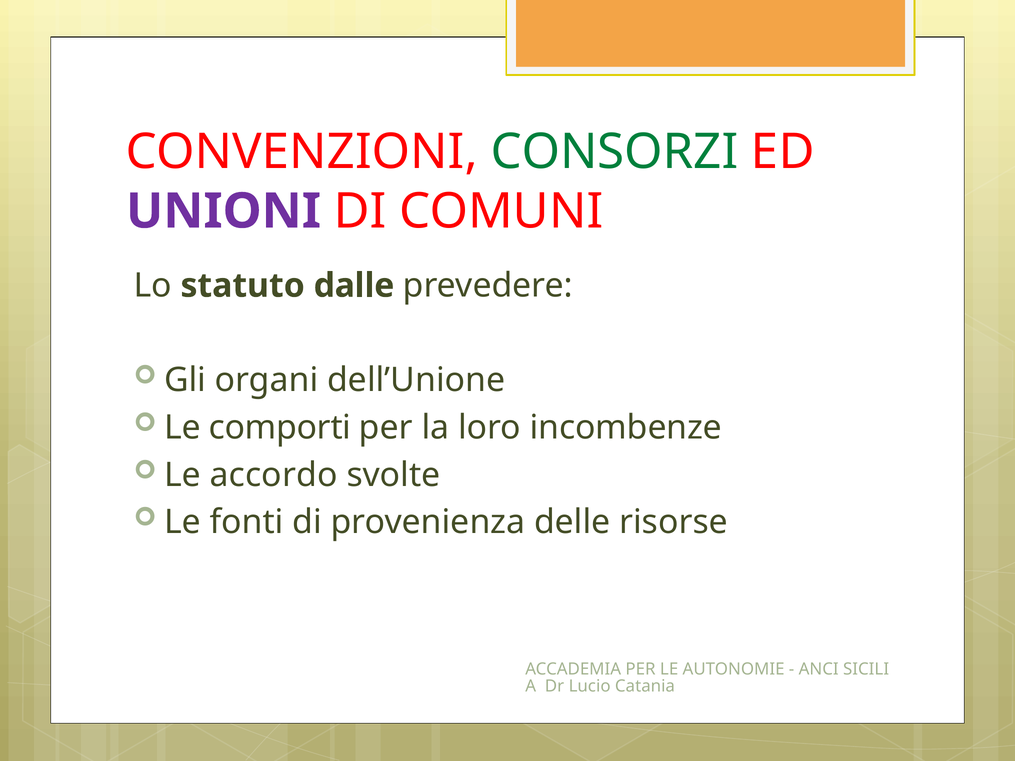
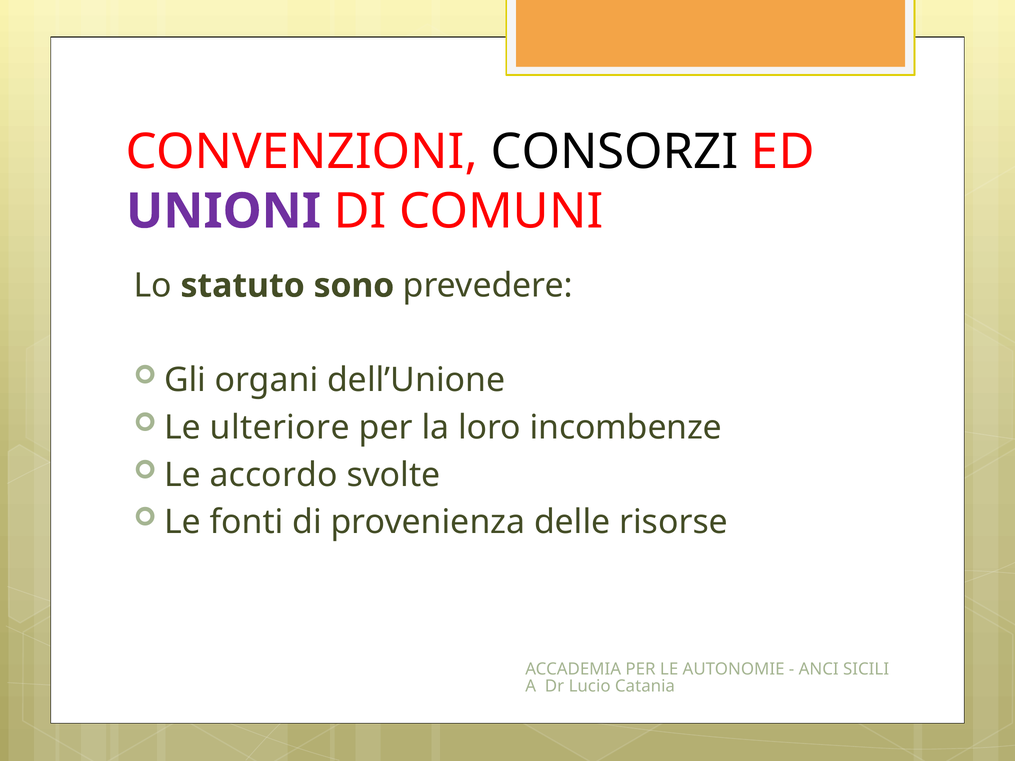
CONSORZI colour: green -> black
dalle: dalle -> sono
comporti: comporti -> ulteriore
